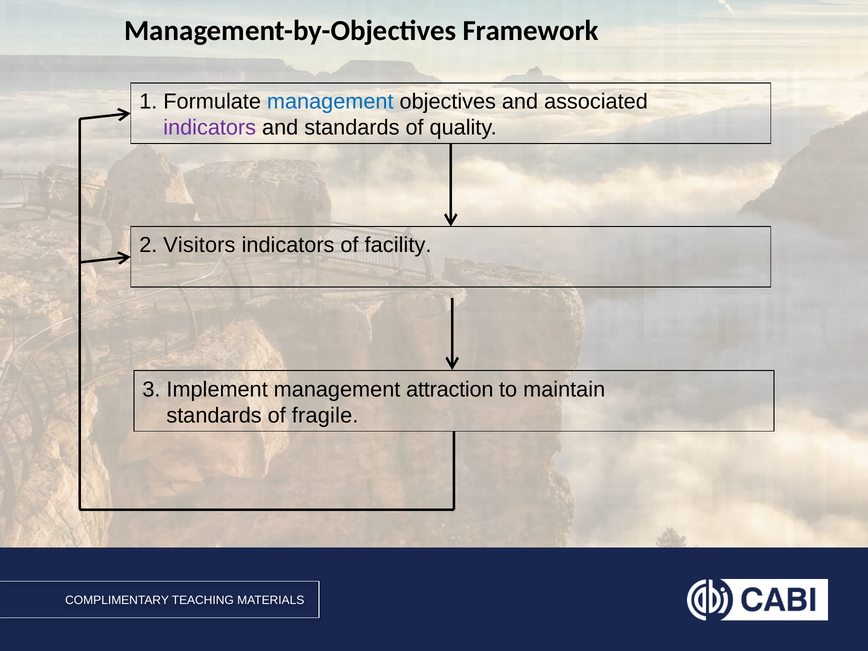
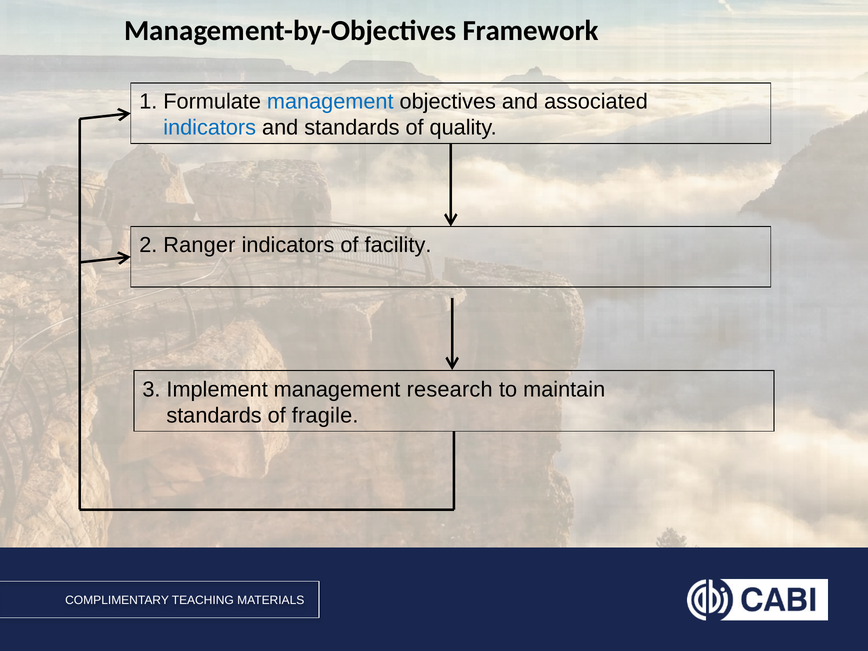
indicators at (210, 128) colour: purple -> blue
Visitors: Visitors -> Ranger
attraction: attraction -> research
